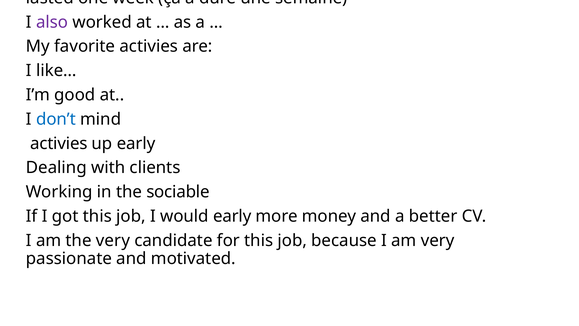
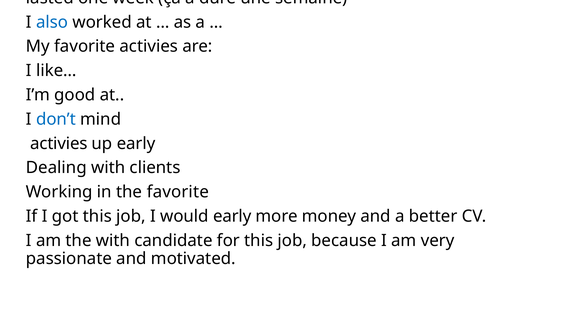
also colour: purple -> blue
the sociable: sociable -> favorite
the very: very -> with
